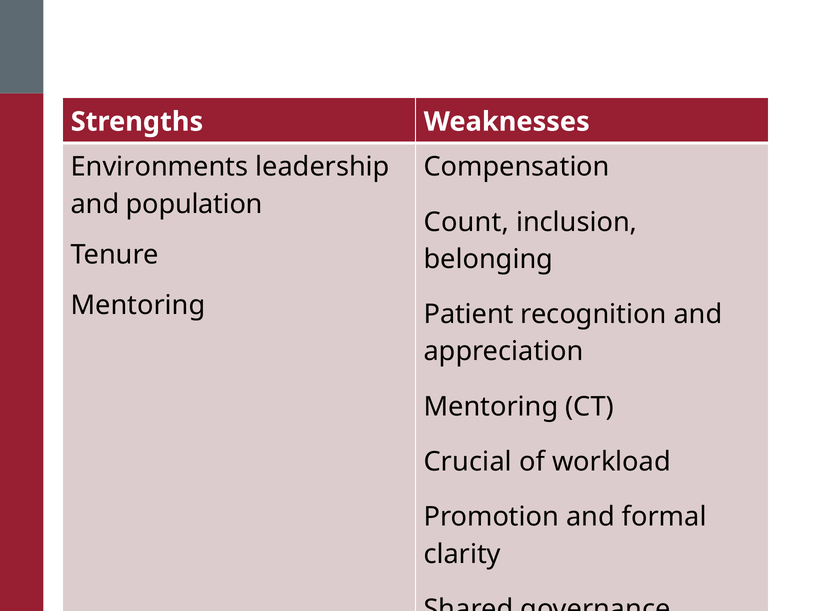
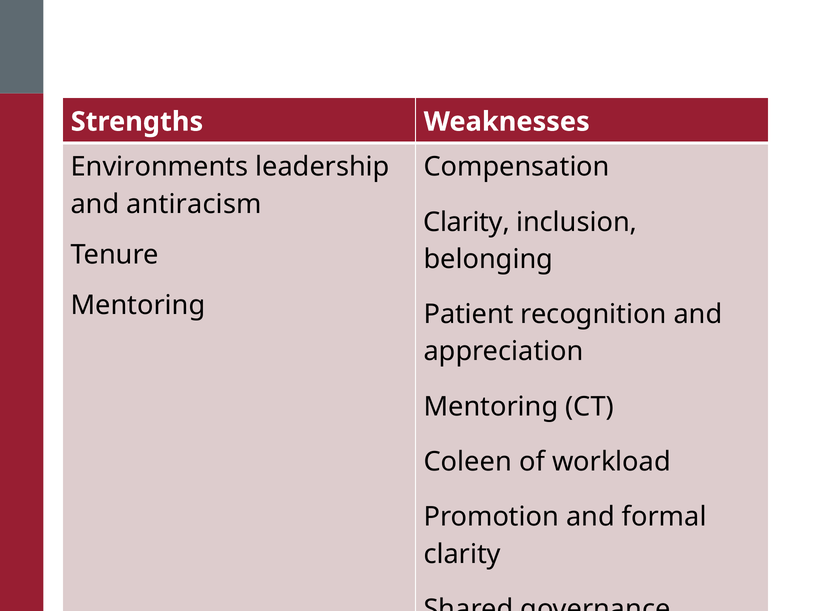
population: population -> antiracism
Count at (466, 222): Count -> Clarity
Crucial: Crucial -> Coleen
